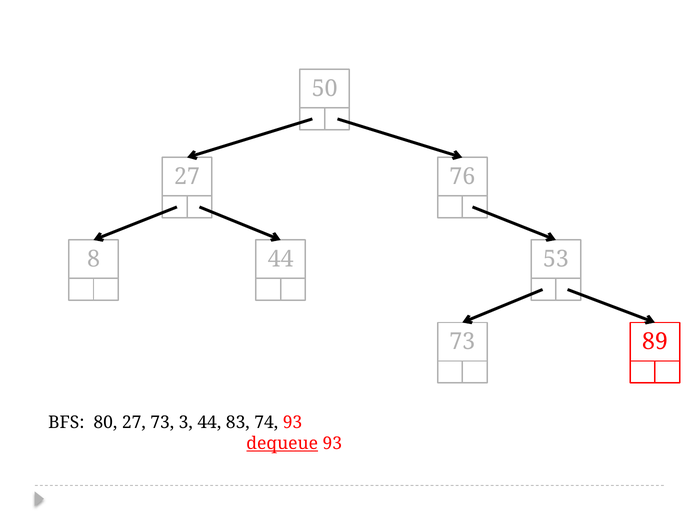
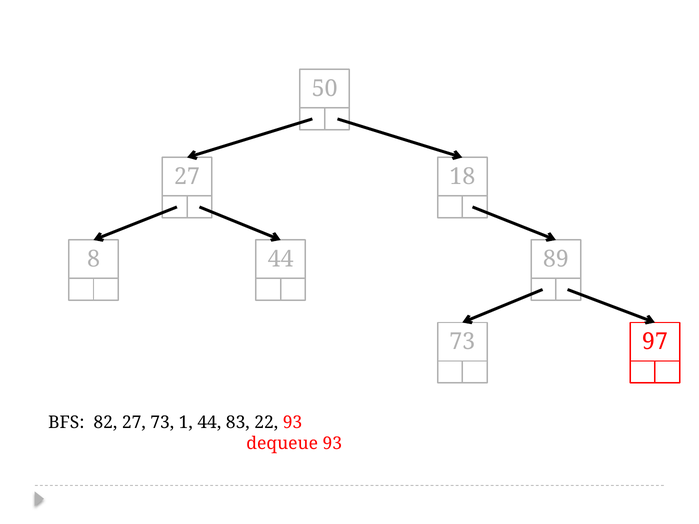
76: 76 -> 18
53: 53 -> 89
89: 89 -> 97
80: 80 -> 82
3: 3 -> 1
74: 74 -> 22
dequeue underline: present -> none
